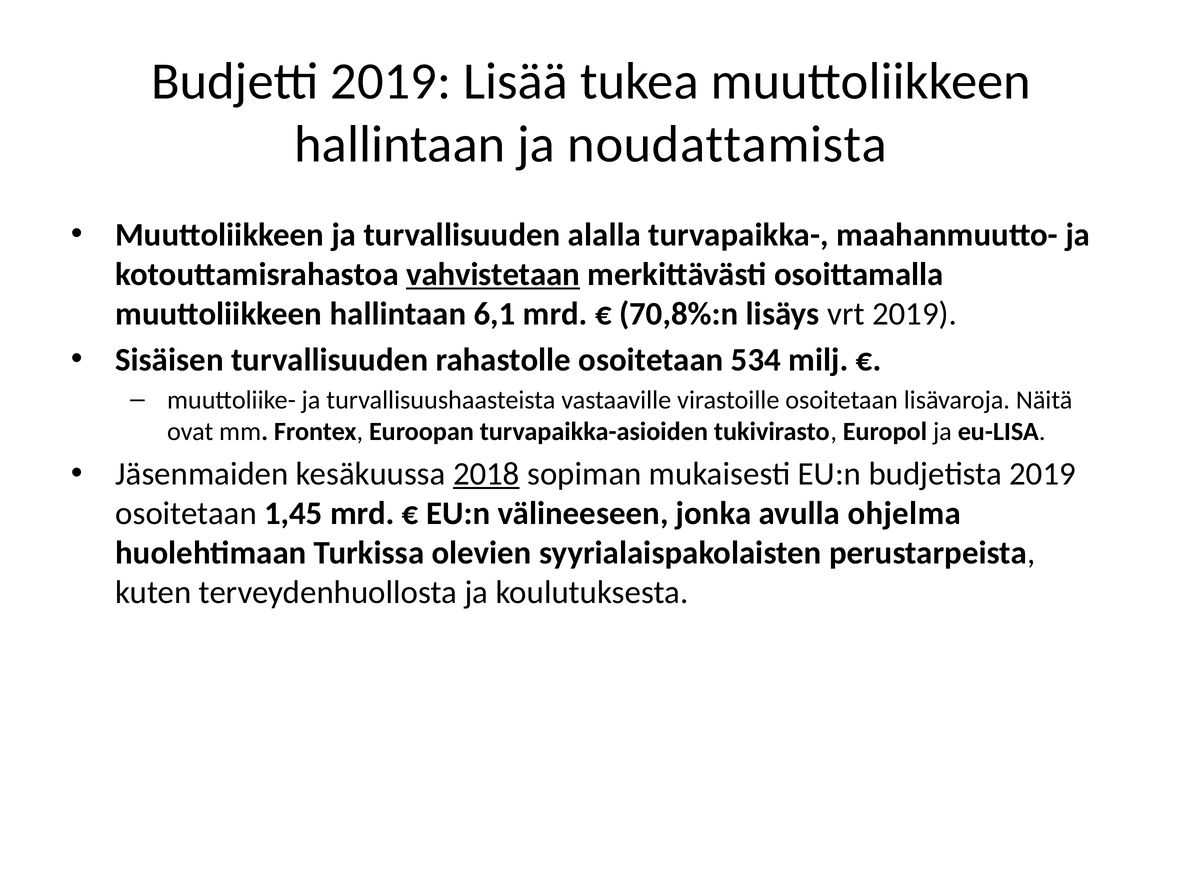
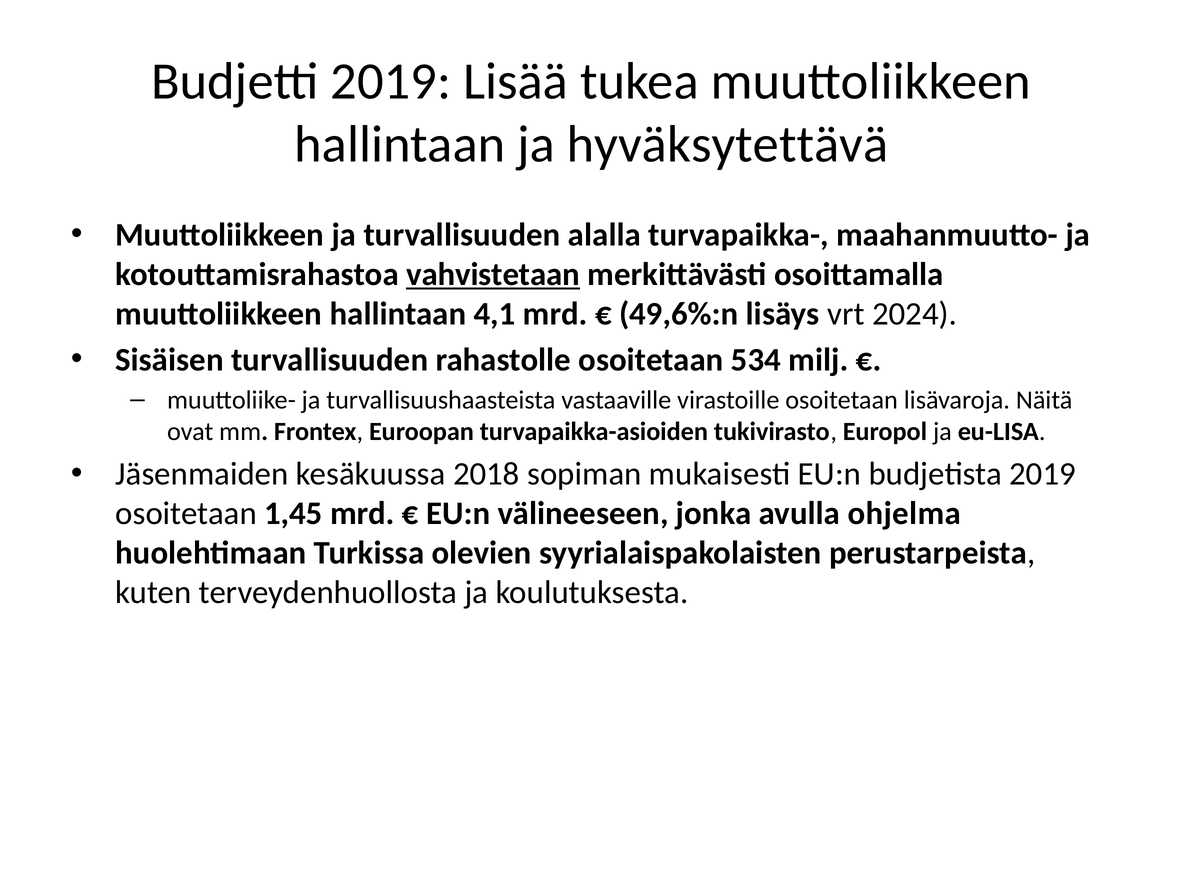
noudattamista: noudattamista -> hyväksytettävä
6,1: 6,1 -> 4,1
70,8%:n: 70,8%:n -> 49,6%:n
vrt 2019: 2019 -> 2024
2018 underline: present -> none
